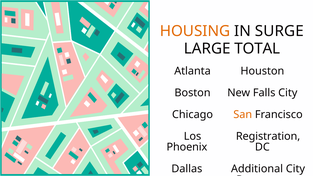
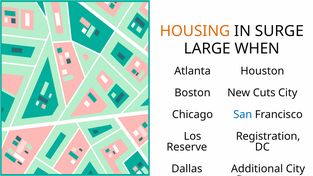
TOTAL: TOTAL -> WHEN
Falls: Falls -> Cuts
San colour: orange -> blue
Phoenix: Phoenix -> Reserve
